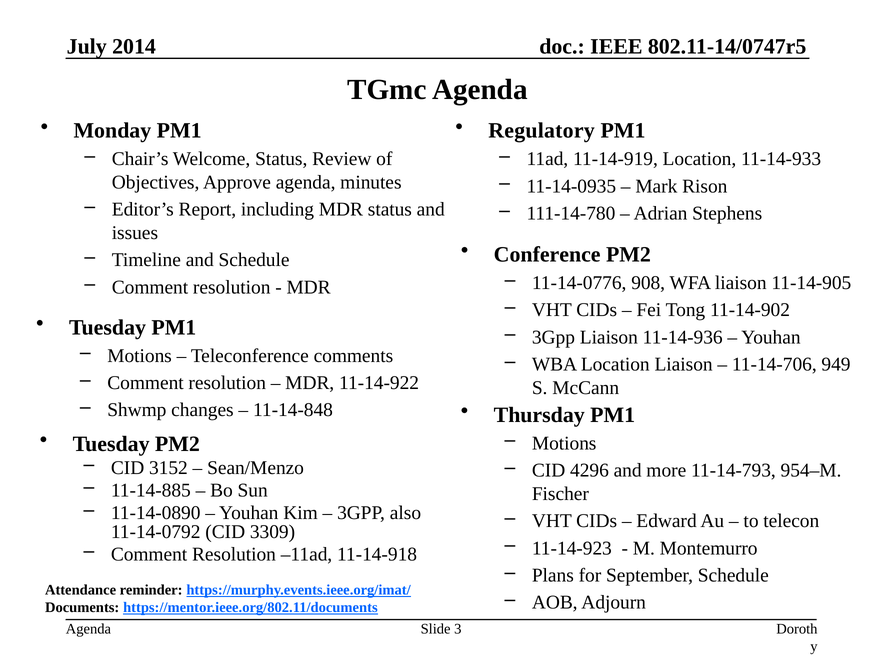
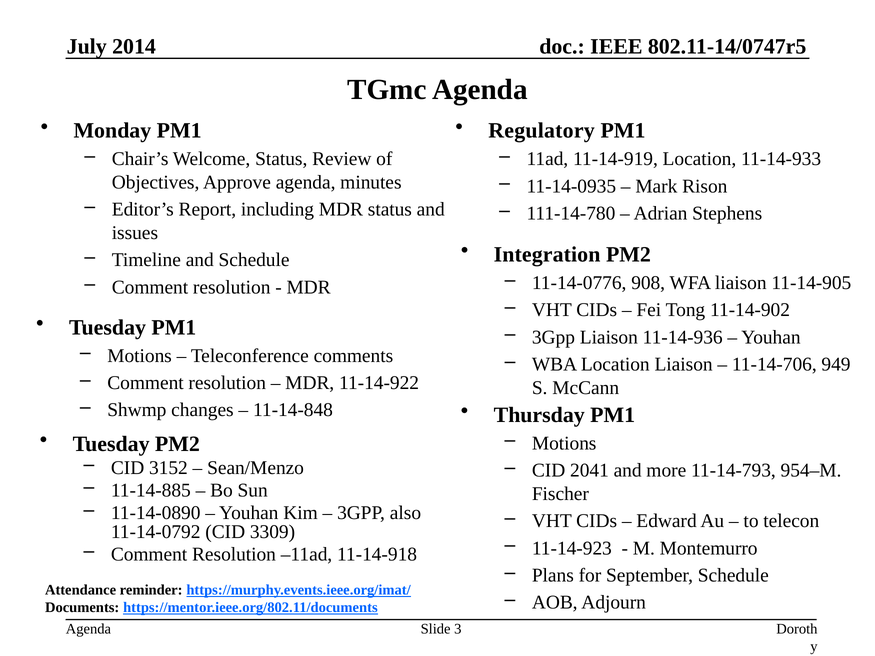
Conference: Conference -> Integration
4296: 4296 -> 2041
